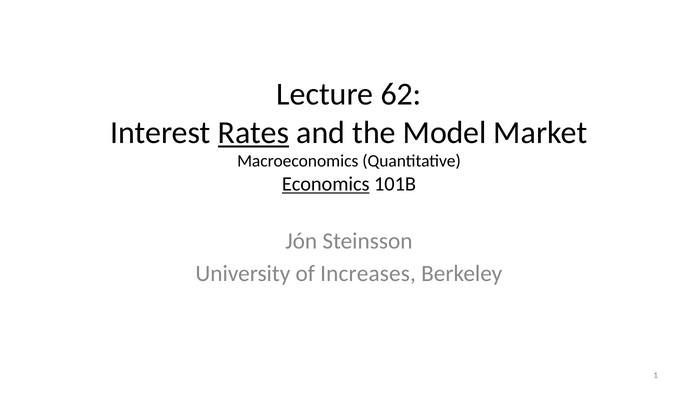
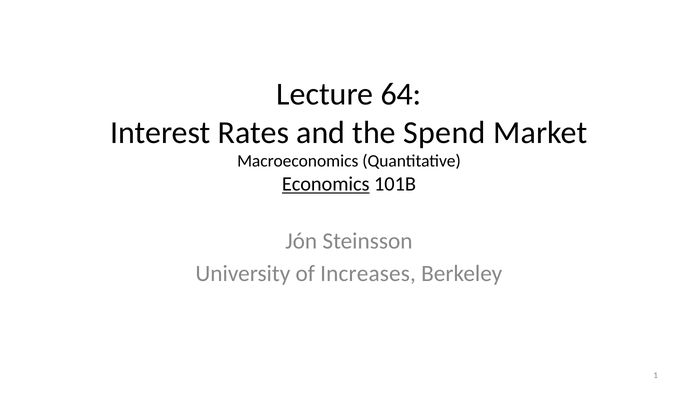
62: 62 -> 64
Rates underline: present -> none
Model: Model -> Spend
